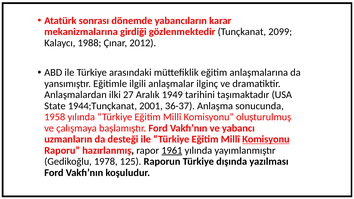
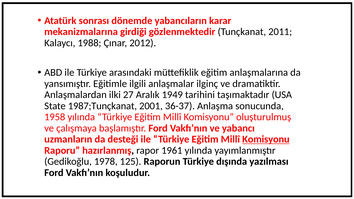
2099: 2099 -> 2011
1944;Tunçkanat: 1944;Tunçkanat -> 1987;Tunçkanat
1961 underline: present -> none
